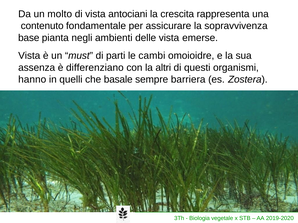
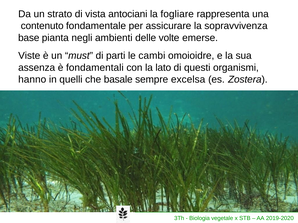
molto: molto -> strato
crescita: crescita -> fogliare
delle vista: vista -> volte
Vista at (29, 56): Vista -> Viste
differenziano: differenziano -> fondamentali
altri: altri -> lato
barriera: barriera -> excelsa
